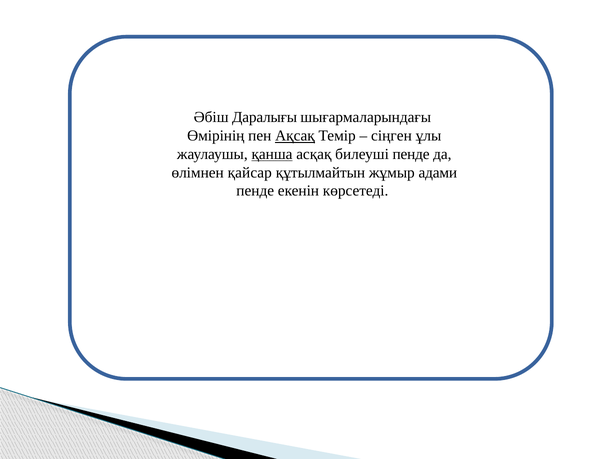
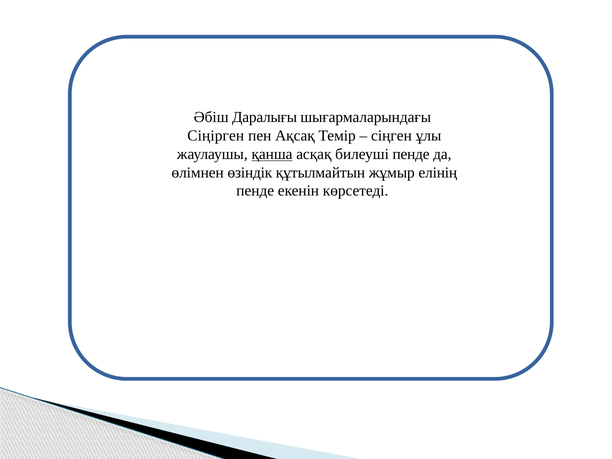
Өмірінің: Өмірінің -> Сіңірген
Ақсақ underline: present -> none
қайсар: қайсар -> өзіндік
адами: адами -> елінің
